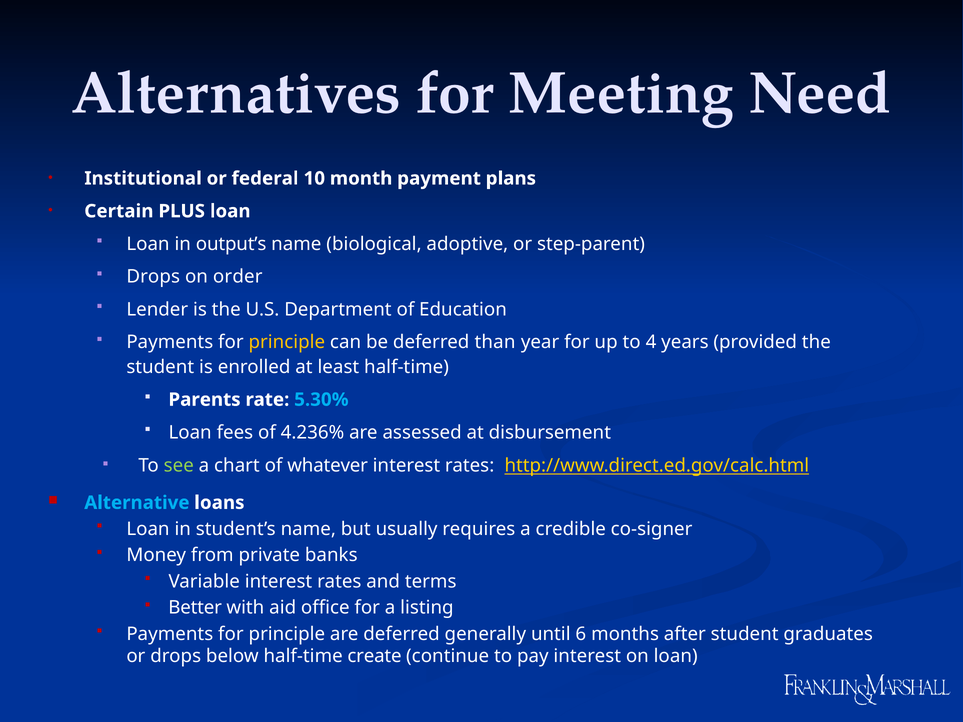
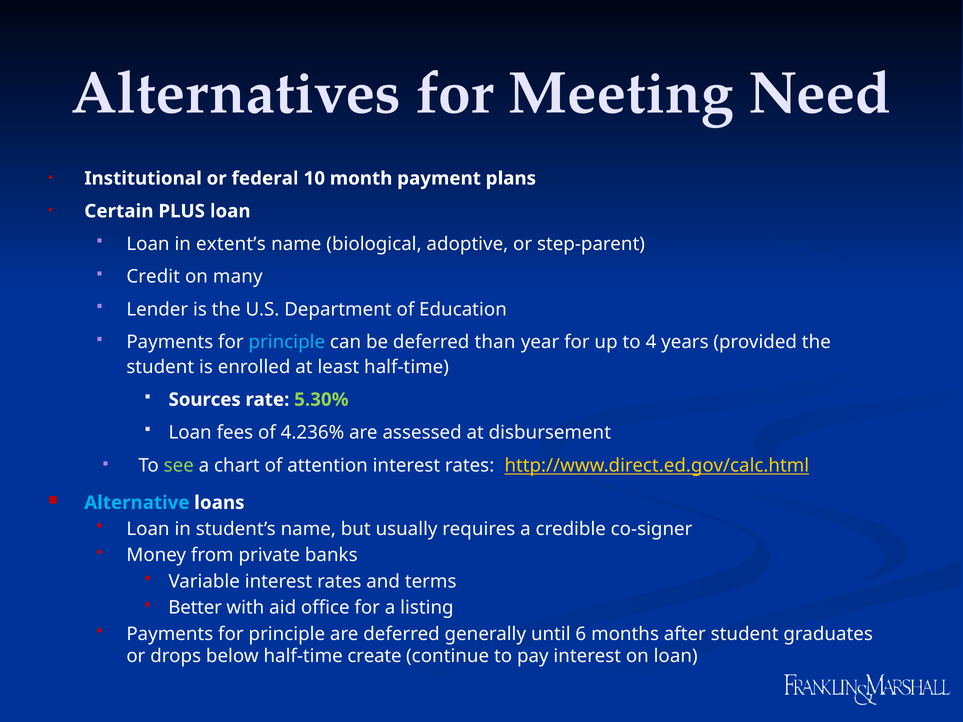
output’s: output’s -> extent’s
Drops at (153, 277): Drops -> Credit
order: order -> many
principle at (287, 342) colour: yellow -> light blue
Parents: Parents -> Sources
5.30% colour: light blue -> light green
whatever: whatever -> attention
